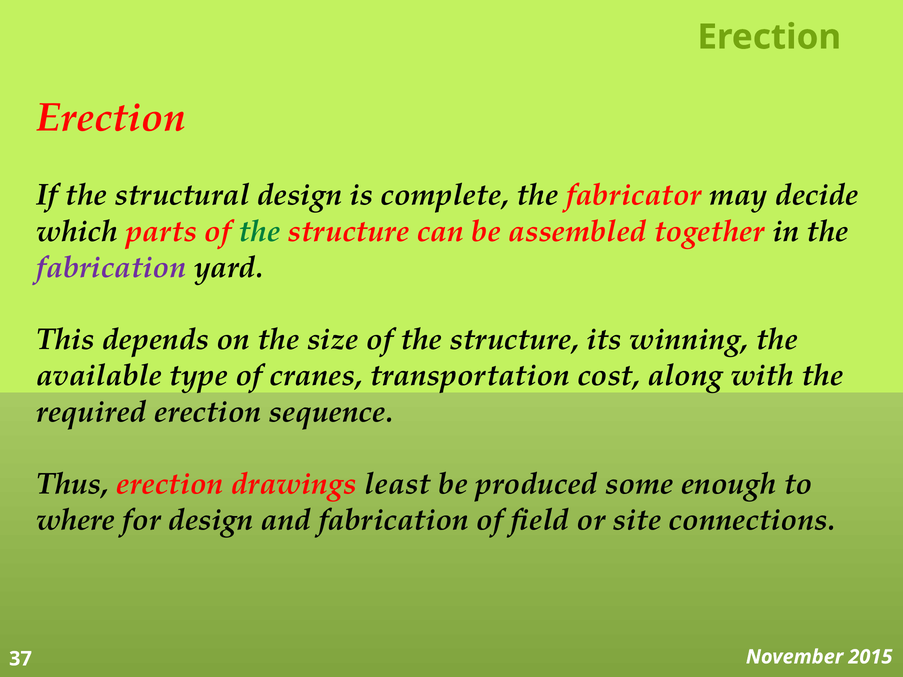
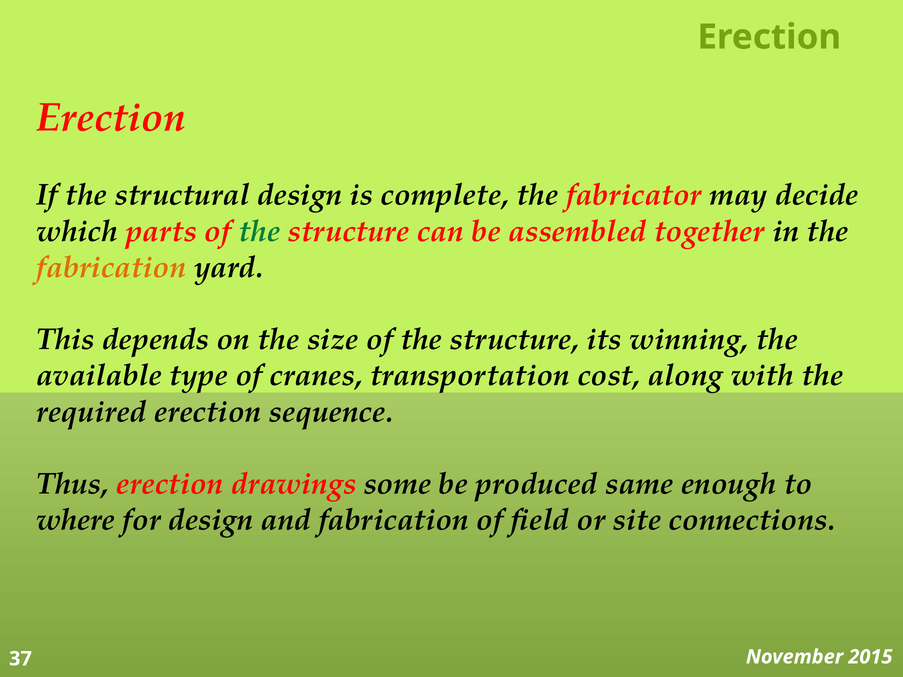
fabrication at (111, 267) colour: purple -> orange
least: least -> some
some: some -> same
